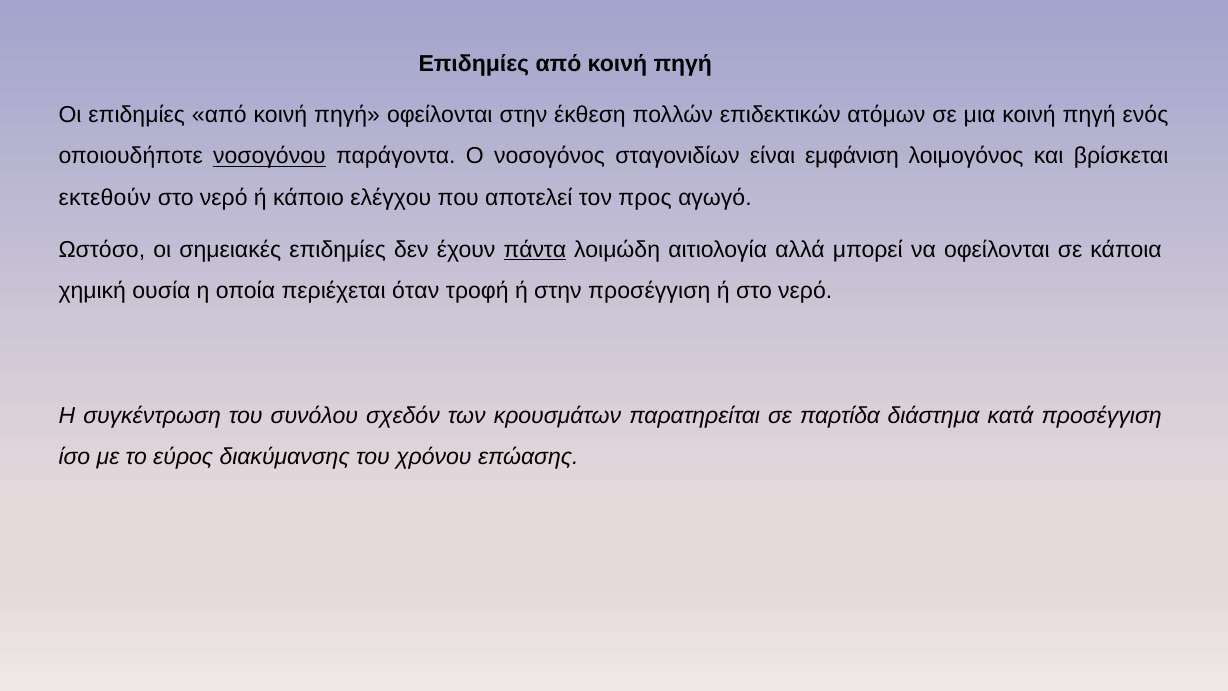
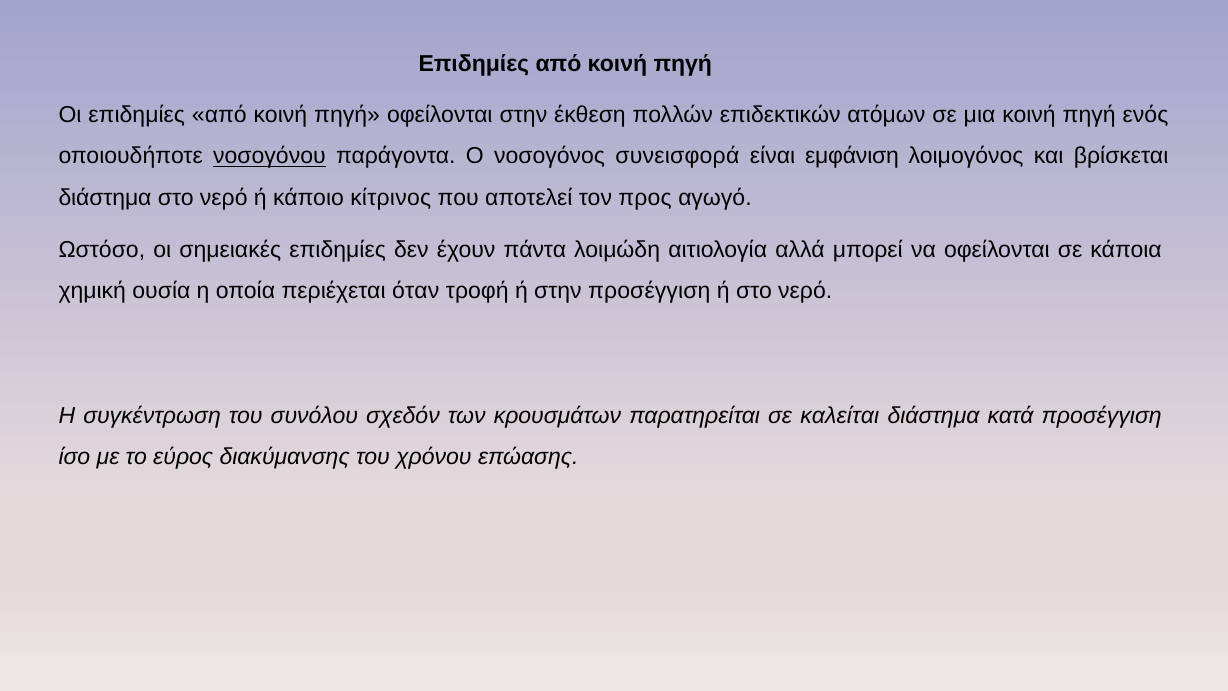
σταγονιδίων: σταγονιδίων -> συνεισφορά
εκτεθούν at (105, 198): εκτεθούν -> διάστημα
ελέγχου: ελέγχου -> κίτρινος
πάντα underline: present -> none
παρτίδα: παρτίδα -> καλείται
